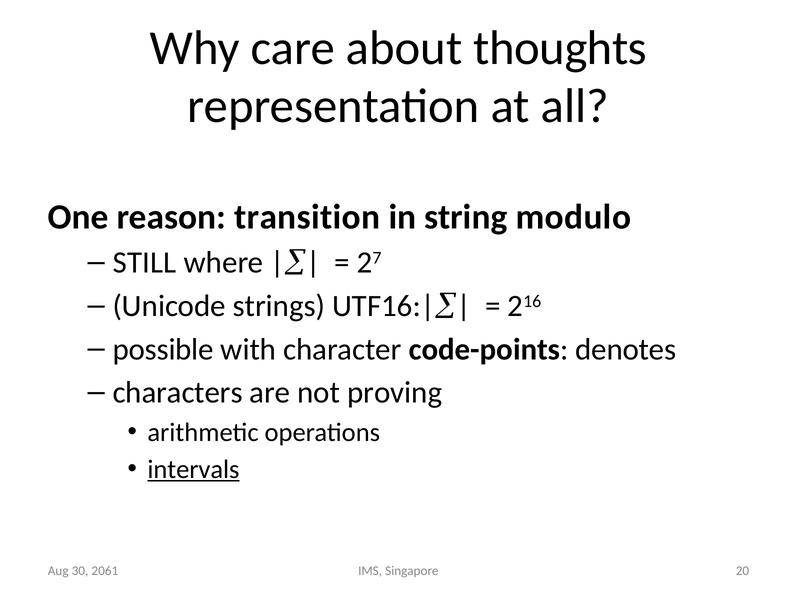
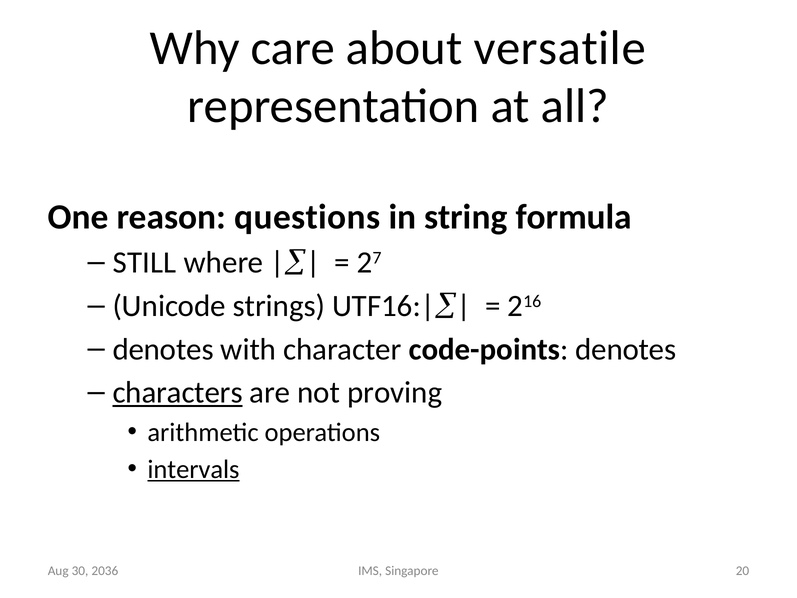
thoughts: thoughts -> versatile
transition: transition -> questions
modulo: modulo -> formula
possible at (163, 349): possible -> denotes
characters underline: none -> present
2061: 2061 -> 2036
